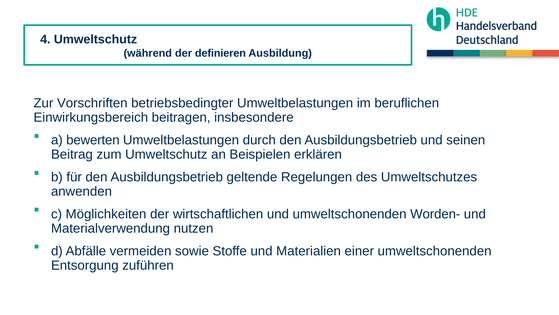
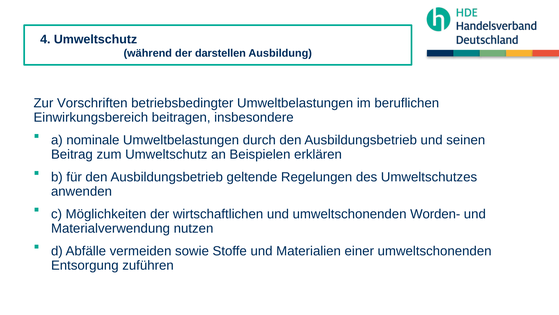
definieren: definieren -> darstellen
bewerten: bewerten -> nominale
